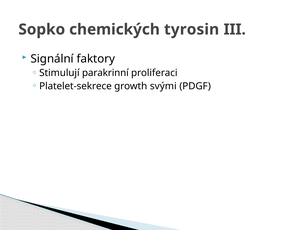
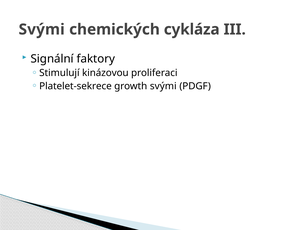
Sopko at (42, 29): Sopko -> Svými
tyrosin: tyrosin -> cykláza
parakrinní: parakrinní -> kinázovou
